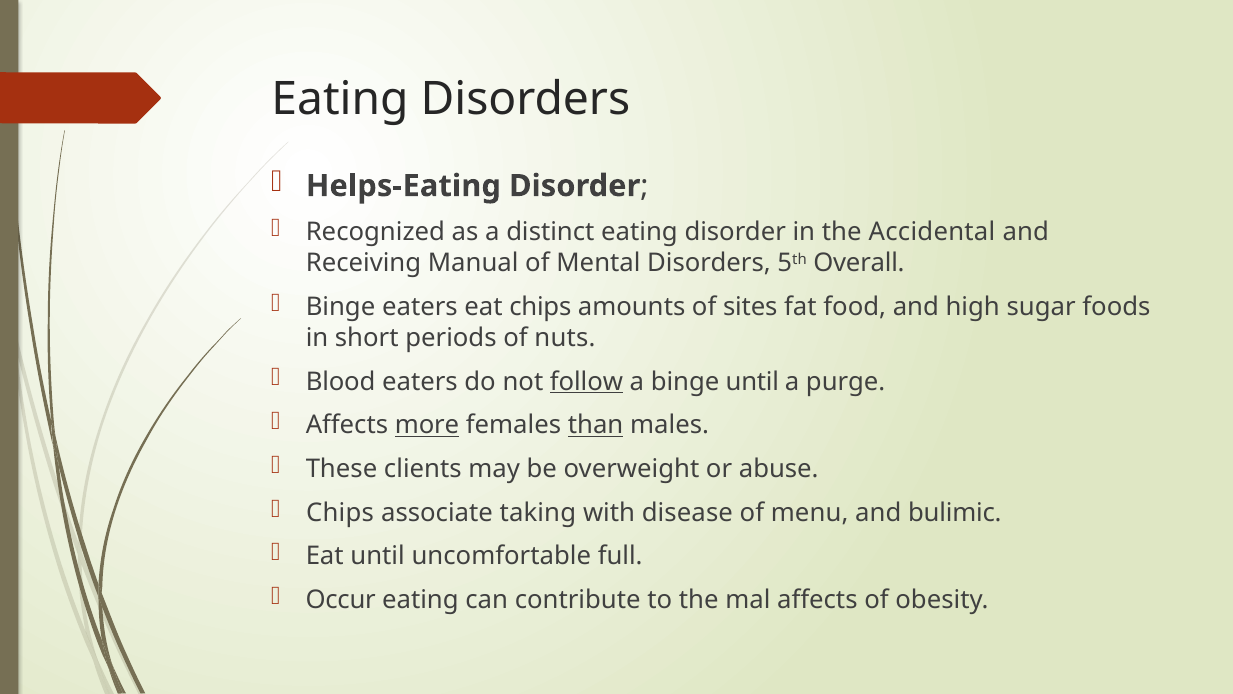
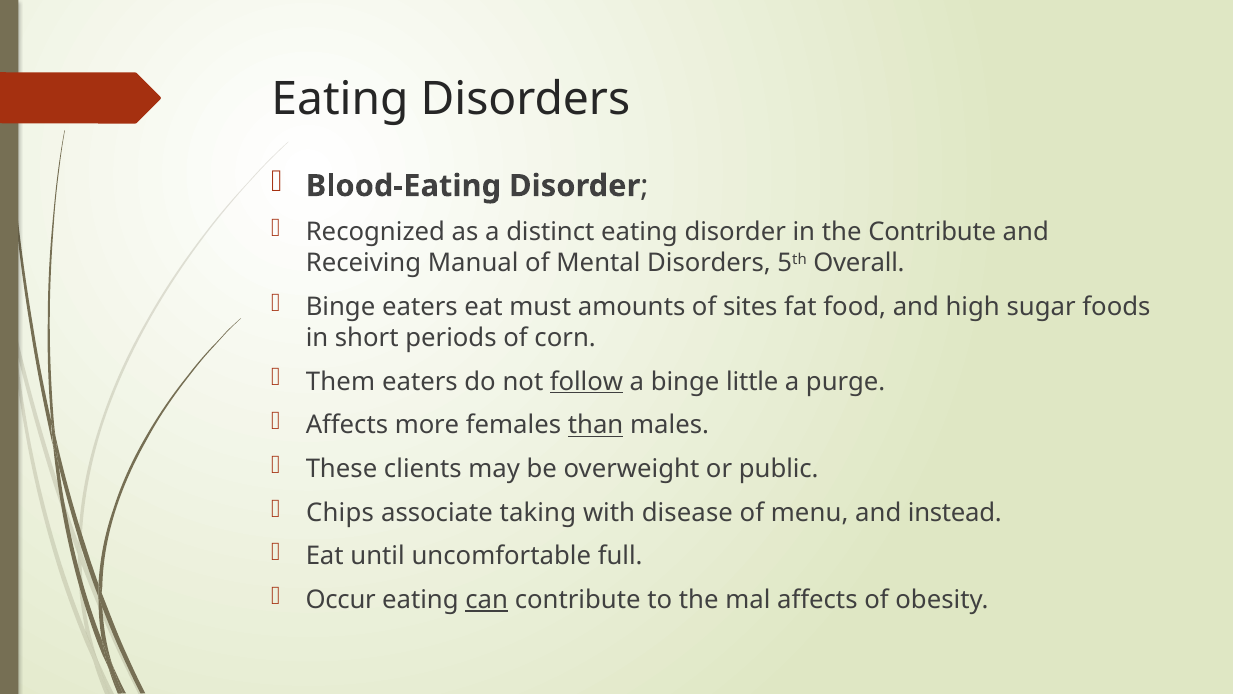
Helps-Eating: Helps-Eating -> Blood-Eating
the Accidental: Accidental -> Contribute
eat chips: chips -> must
nuts: nuts -> corn
Blood: Blood -> Them
binge until: until -> little
more underline: present -> none
abuse: abuse -> public
bulimic: bulimic -> instead
can underline: none -> present
